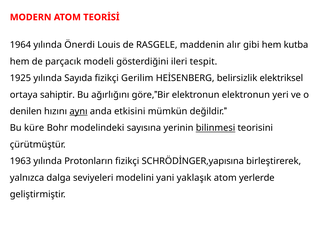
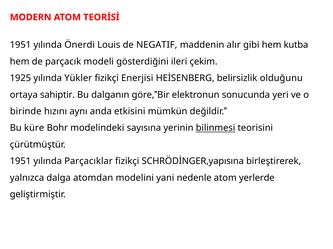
1964 at (20, 45): 1964 -> 1951
RASGELE: RASGELE -> NEGATIF
tespit: tespit -> çekim
Sayıda: Sayıda -> Yükler
Gerilim: Gerilim -> Enerjisi
elektriksel: elektriksel -> olduğunu
ağırlığını: ağırlığını -> dalganın
elektronun elektronun: elektronun -> sonucunda
denilen: denilen -> birinde
aynı underline: present -> none
1963 at (20, 162): 1963 -> 1951
Protonların: Protonların -> Parçacıklar
seviyeleri: seviyeleri -> atomdan
yaklaşık: yaklaşık -> nedenle
